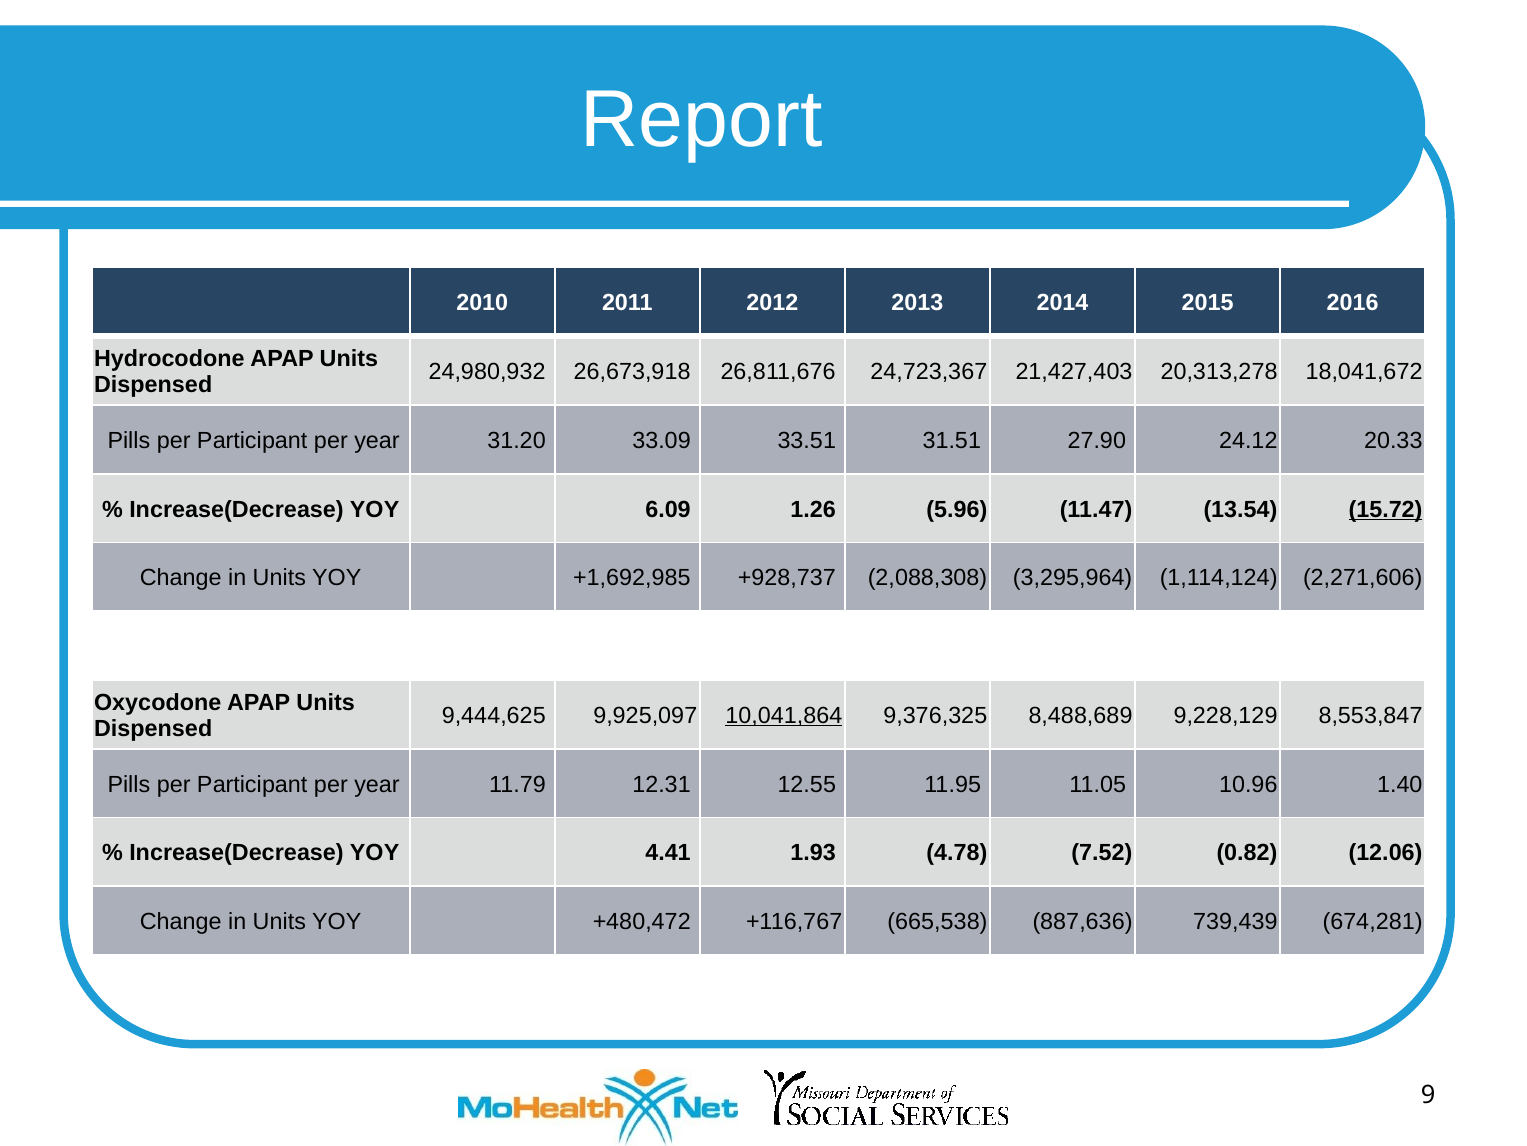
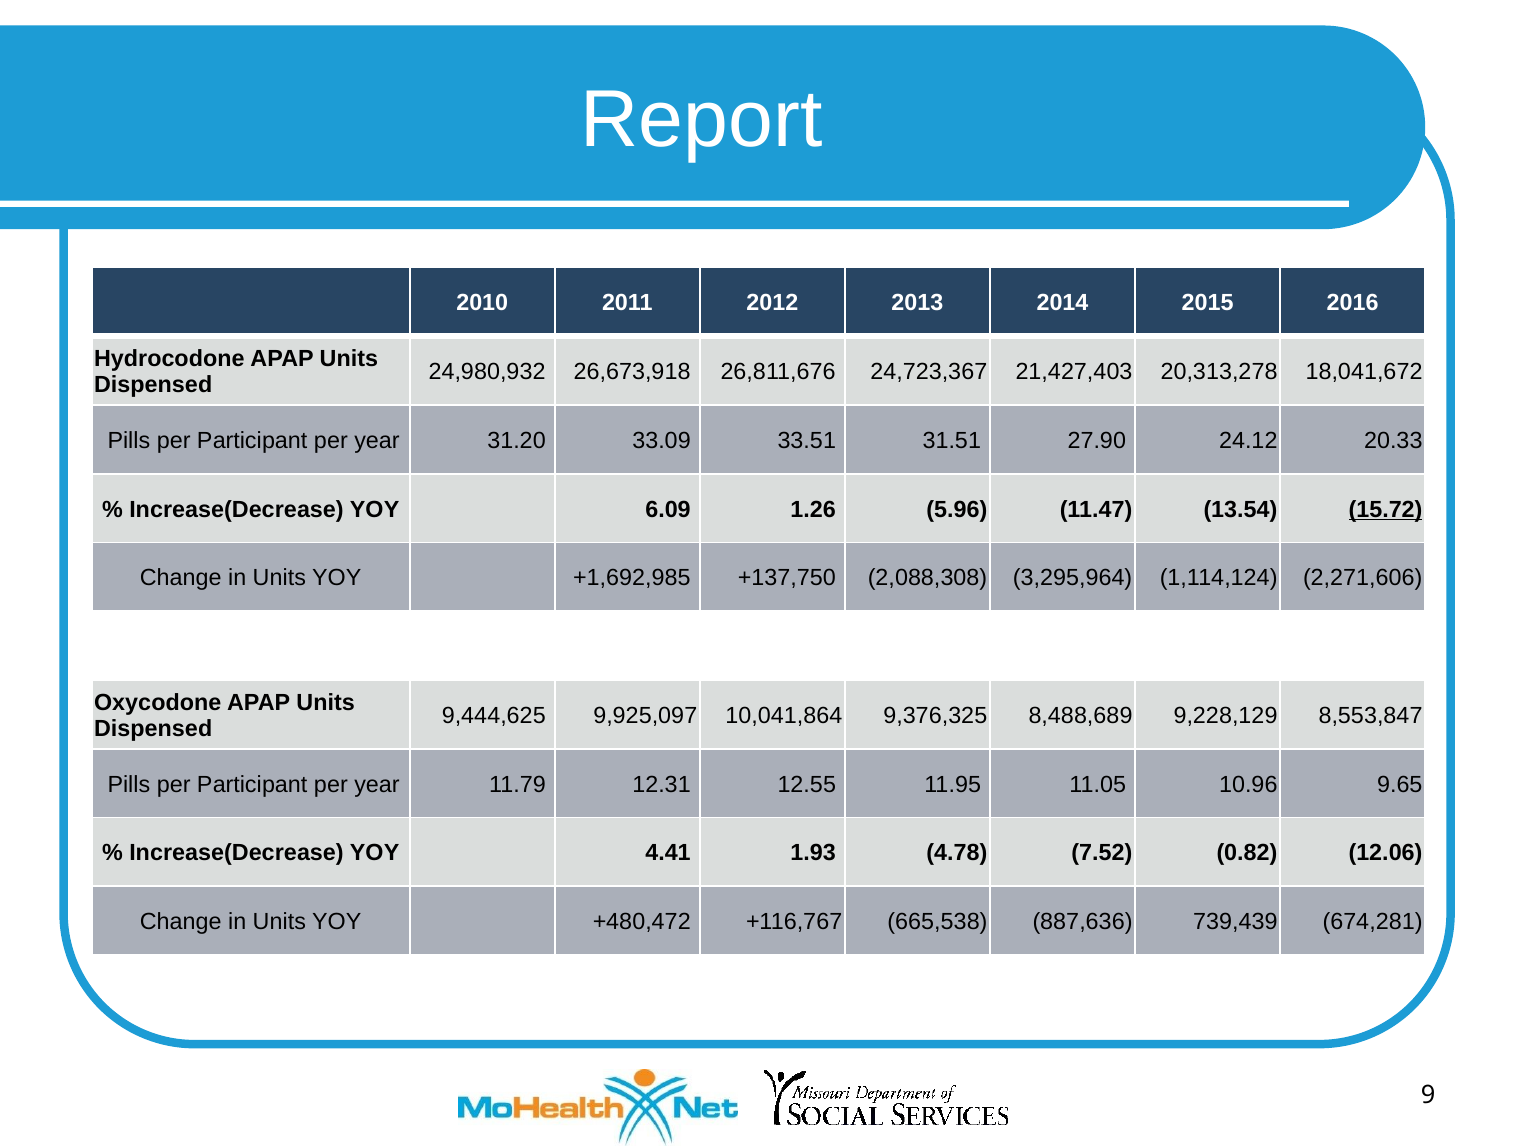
+928,737: +928,737 -> +137,750
10,041,864 underline: present -> none
1.40: 1.40 -> 9.65
